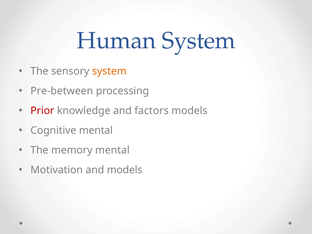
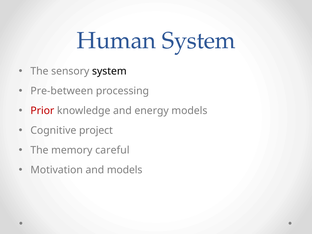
system at (109, 71) colour: orange -> black
factors: factors -> energy
Cognitive mental: mental -> project
memory mental: mental -> careful
